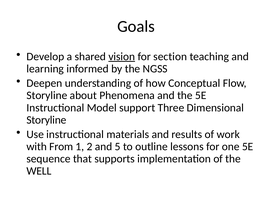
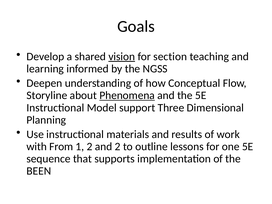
Phenomena underline: none -> present
Storyline at (46, 120): Storyline -> Planning
and 5: 5 -> 2
WELL: WELL -> BEEN
